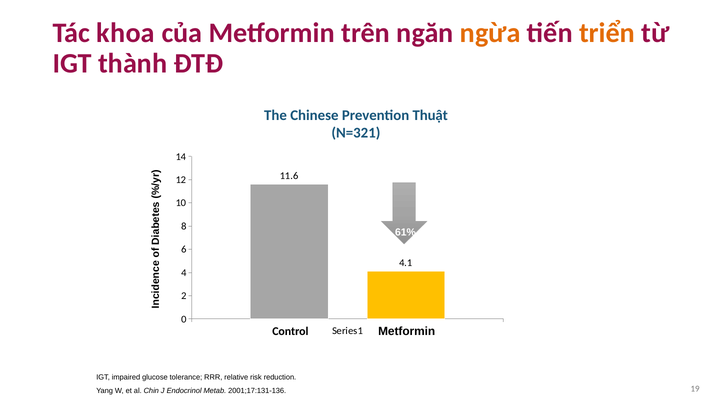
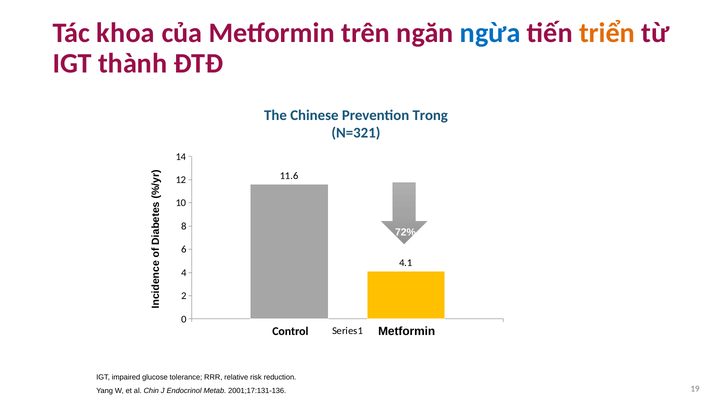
ngừa colour: orange -> blue
Thuật: Thuật -> Trong
61%: 61% -> 72%
